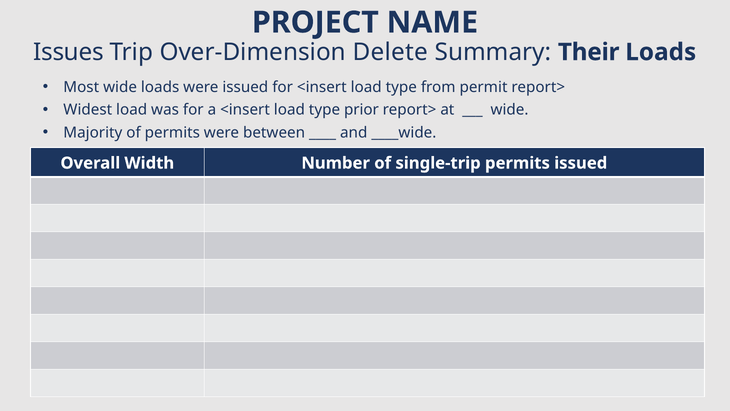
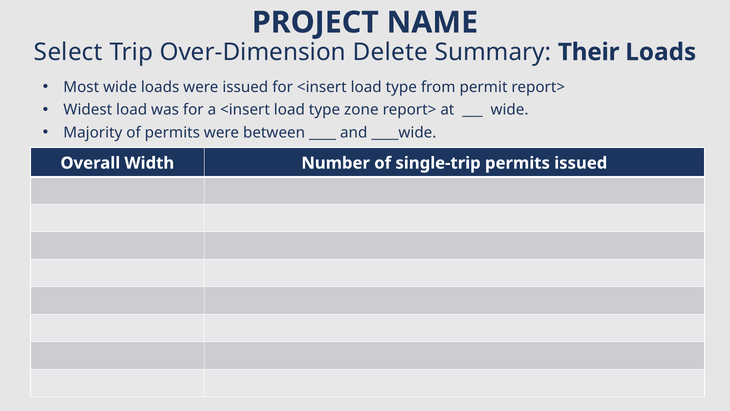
Issues: Issues -> Select
prior: prior -> zone
